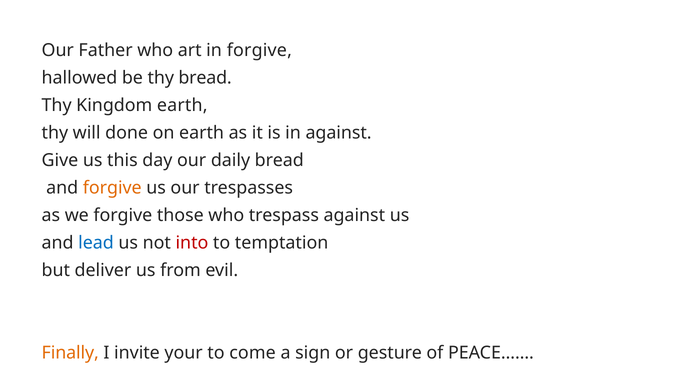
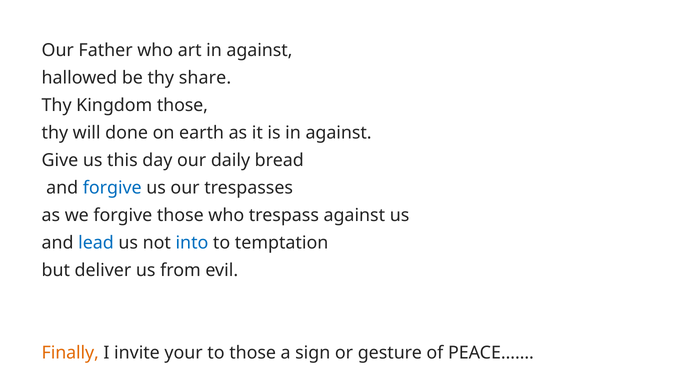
art in forgive: forgive -> against
thy bread: bread -> share
Kingdom earth: earth -> those
forgive at (112, 188) colour: orange -> blue
into colour: red -> blue
to come: come -> those
